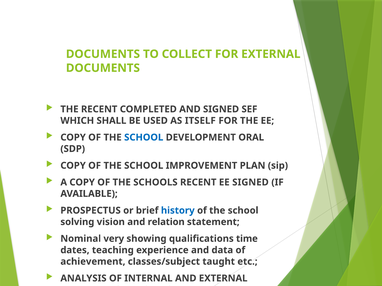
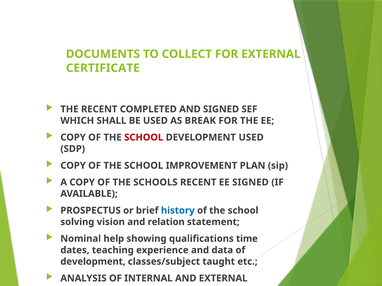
DOCUMENTS at (103, 68): DOCUMENTS -> CERTIFICATE
ITSELF: ITSELF -> BREAK
SCHOOL at (144, 138) colour: blue -> red
DEVELOPMENT ORAL: ORAL -> USED
very: very -> help
achievement at (93, 262): achievement -> development
